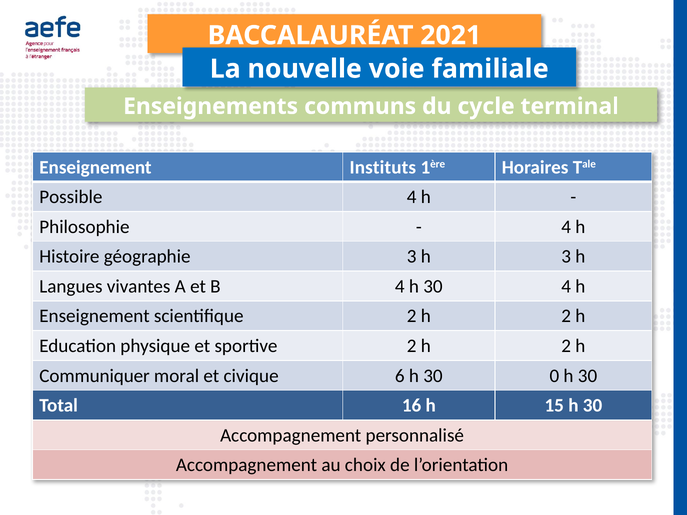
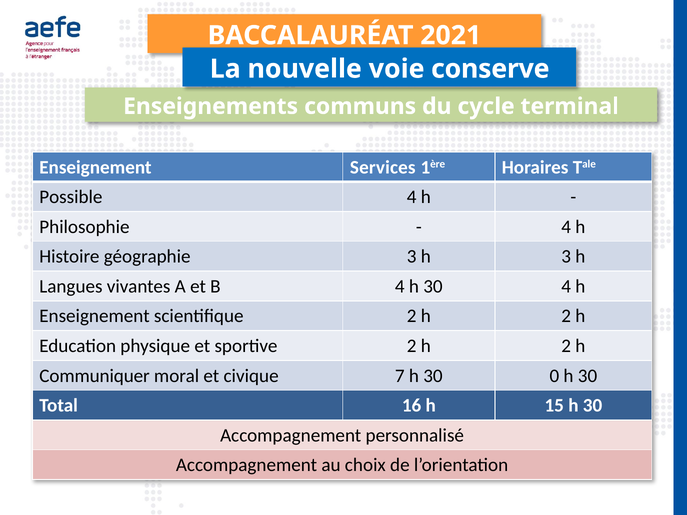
familiale: familiale -> conserve
Instituts: Instituts -> Services
6: 6 -> 7
